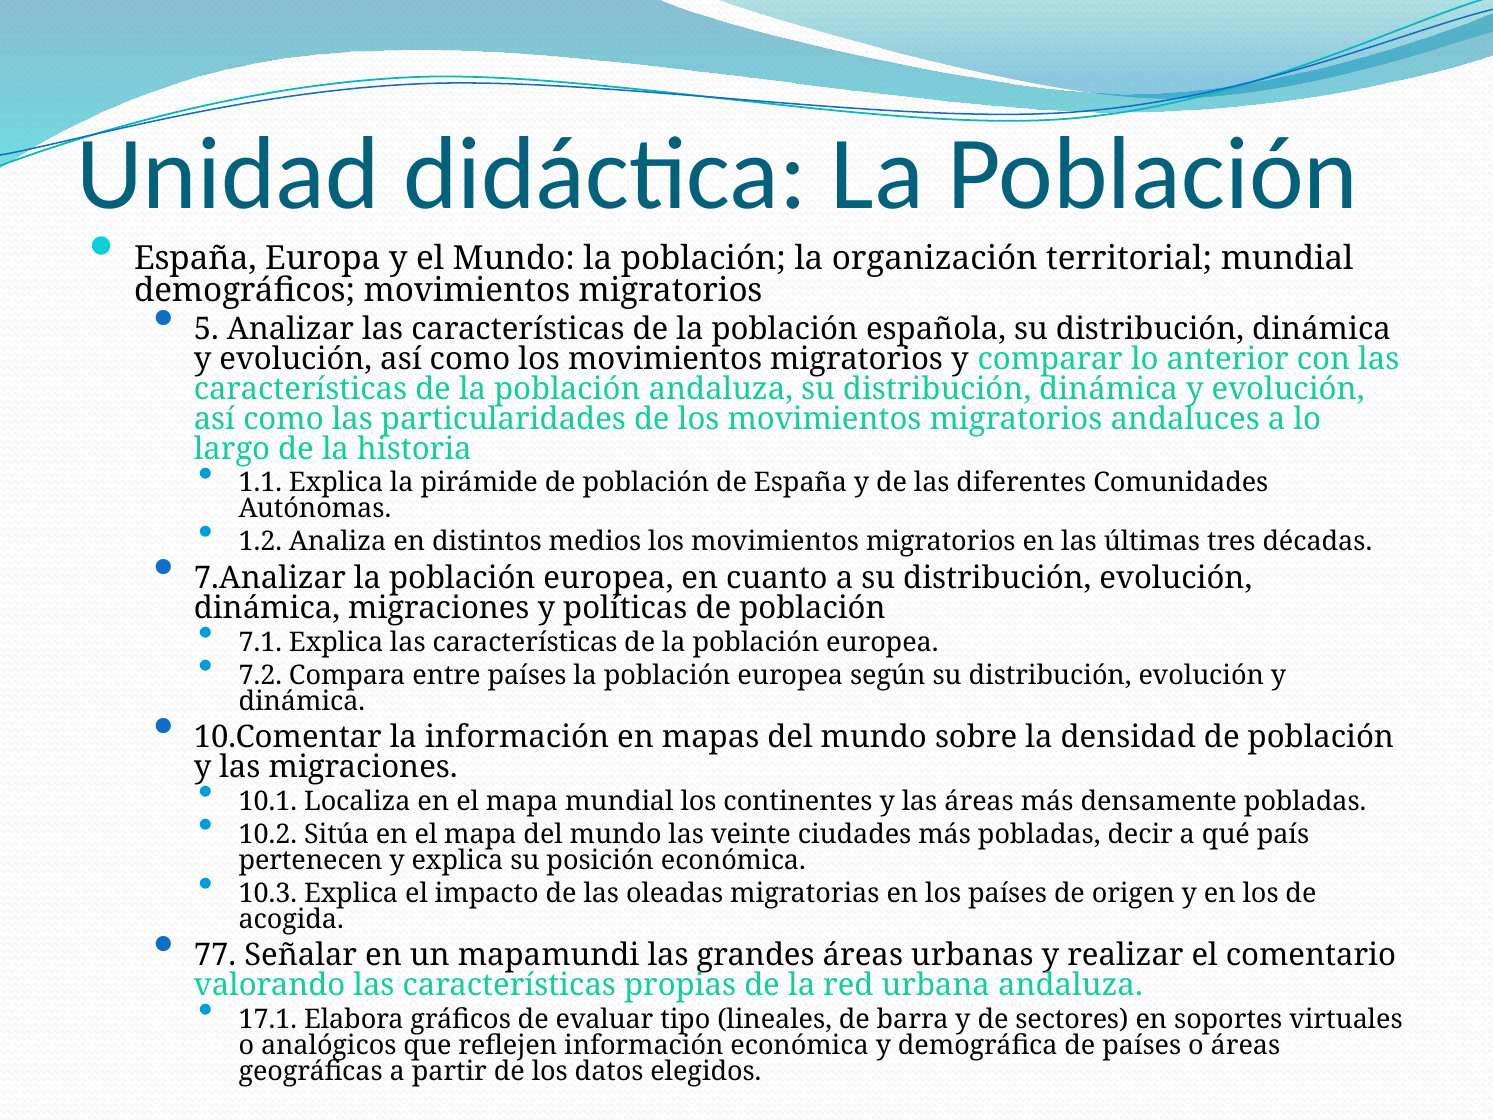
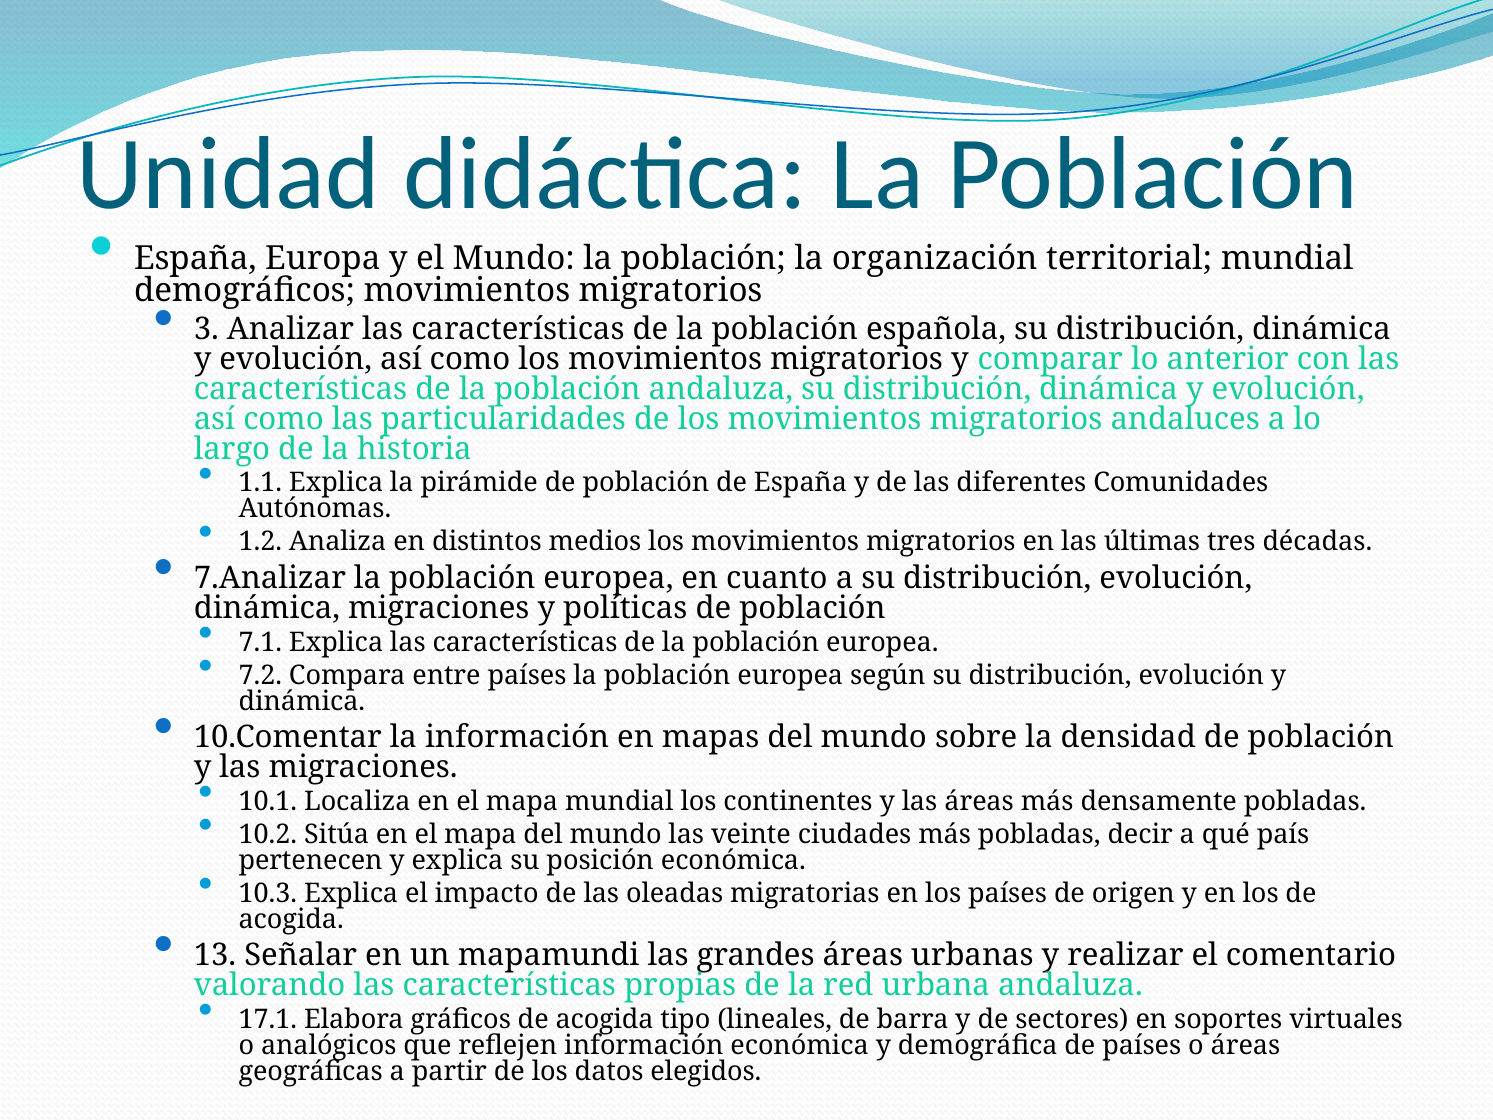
5: 5 -> 3
77: 77 -> 13
gráficos de evaluar: evaluar -> acogida
